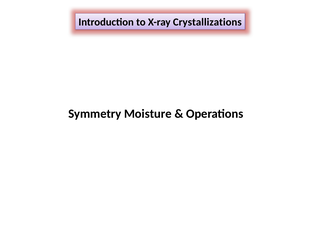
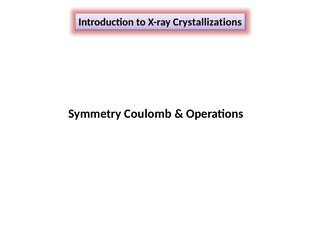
Moisture: Moisture -> Coulomb
